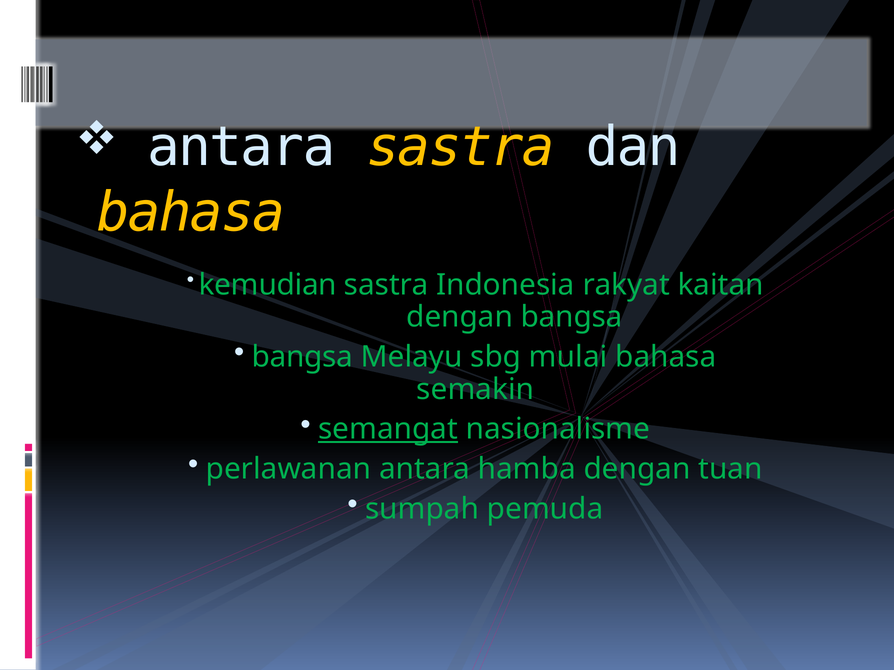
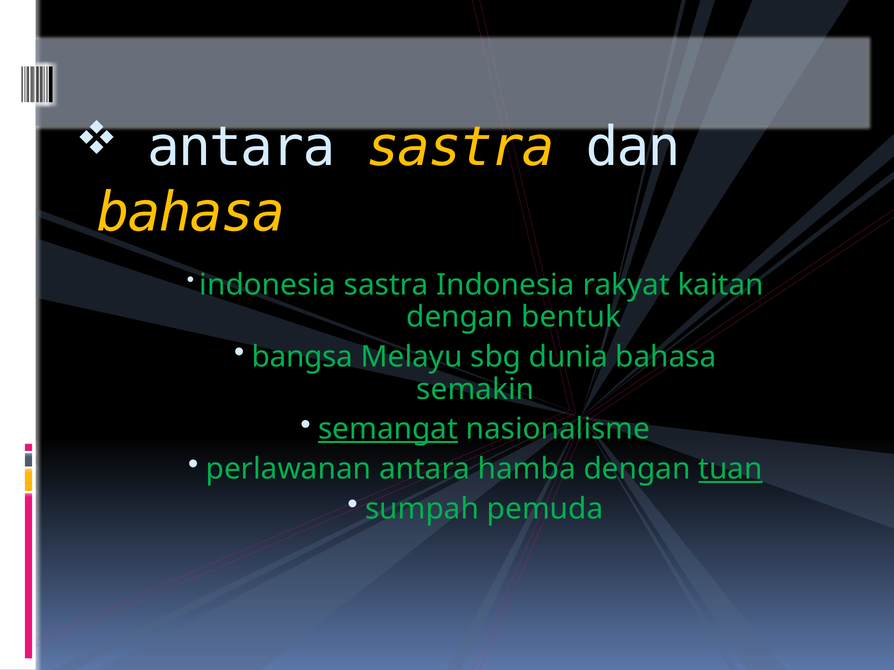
kemudian at (268, 285): kemudian -> indonesia
dengan bangsa: bangsa -> bentuk
mulai: mulai -> dunia
tuan underline: none -> present
